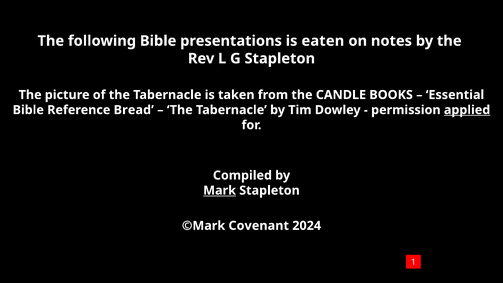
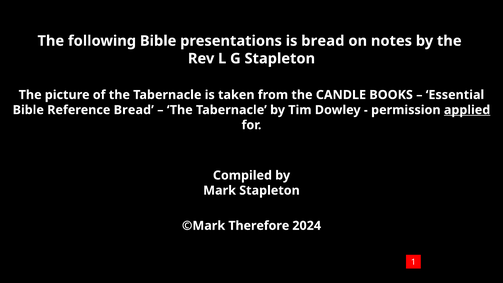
is eaten: eaten -> bread
Mark underline: present -> none
Covenant: Covenant -> Therefore
